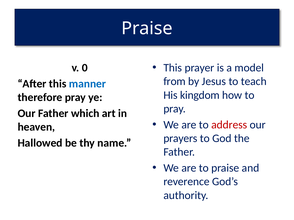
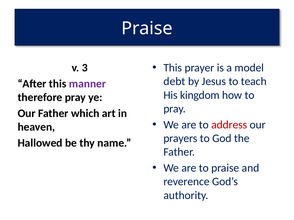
0: 0 -> 3
from: from -> debt
manner colour: blue -> purple
